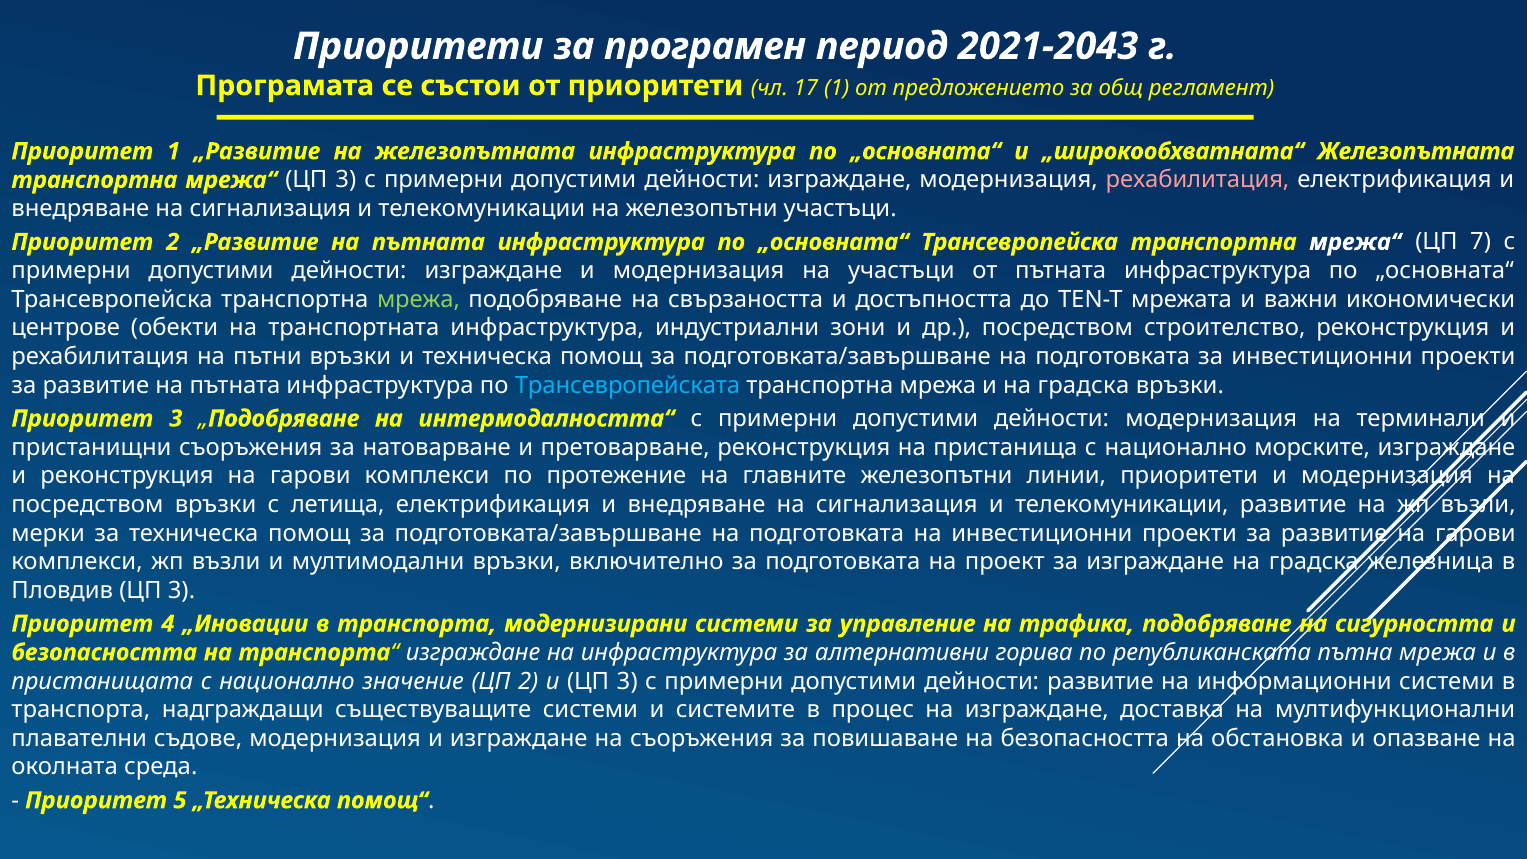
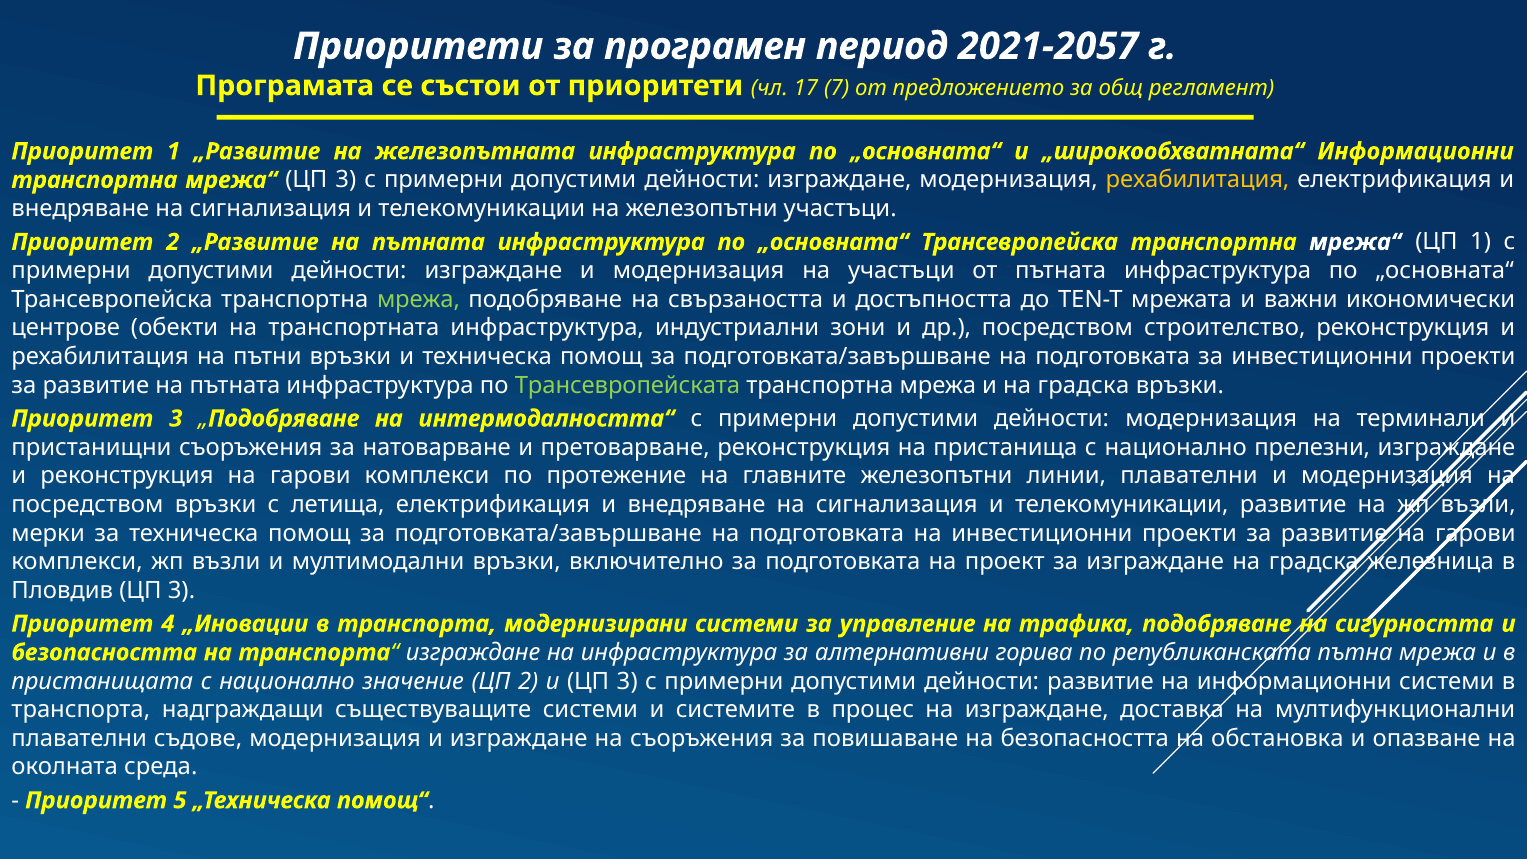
2021-2043: 2021-2043 -> 2021-2057
17 1: 1 -> 7
„широкообхватната“ Железопътната: Железопътната -> Информационни
рехабилитация at (1197, 180) colour: pink -> yellow
ЦП 7: 7 -> 1
Трансевропейската colour: light blue -> light green
морските: морските -> прелезни
линии приоритети: приоритети -> плавателни
